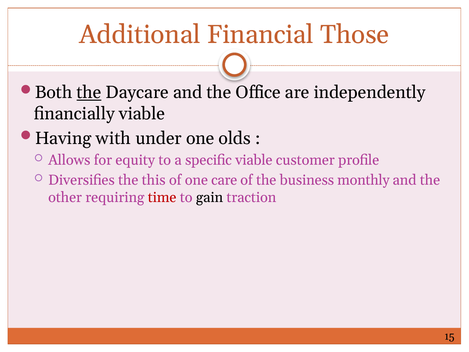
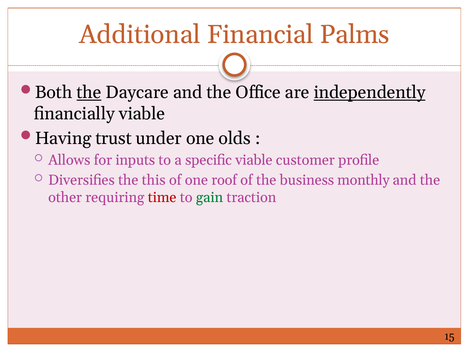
Those: Those -> Palms
independently underline: none -> present
with: with -> trust
equity: equity -> inputs
care: care -> roof
gain colour: black -> green
